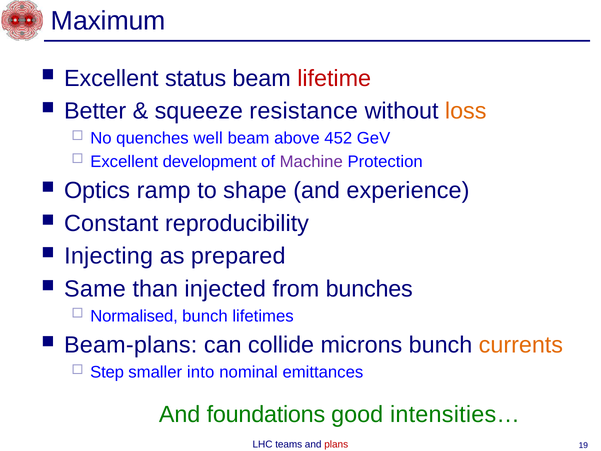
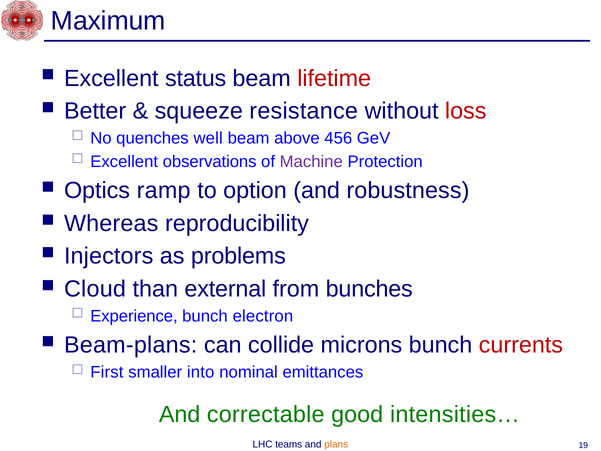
loss colour: orange -> red
452: 452 -> 456
development: development -> observations
shape: shape -> option
experience: experience -> robustness
Constant: Constant -> Whereas
Injecting: Injecting -> Injectors
prepared: prepared -> problems
Same: Same -> Cloud
injected: injected -> external
Normalised: Normalised -> Experience
lifetimes: lifetimes -> electron
currents colour: orange -> red
Step: Step -> First
foundations: foundations -> correctable
plans colour: red -> orange
